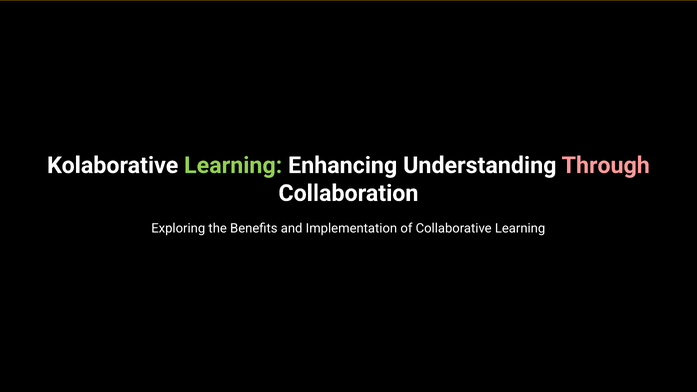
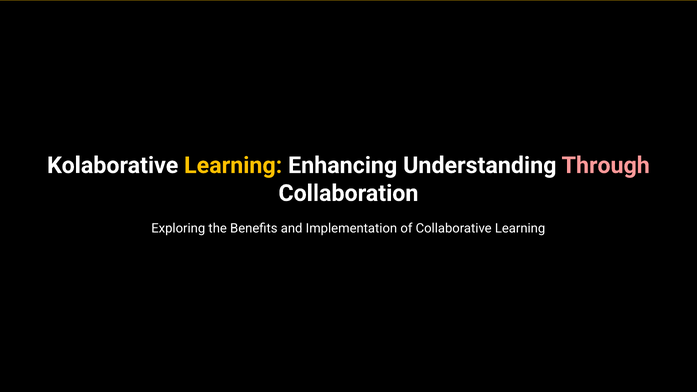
Learning at (233, 165) colour: light green -> yellow
